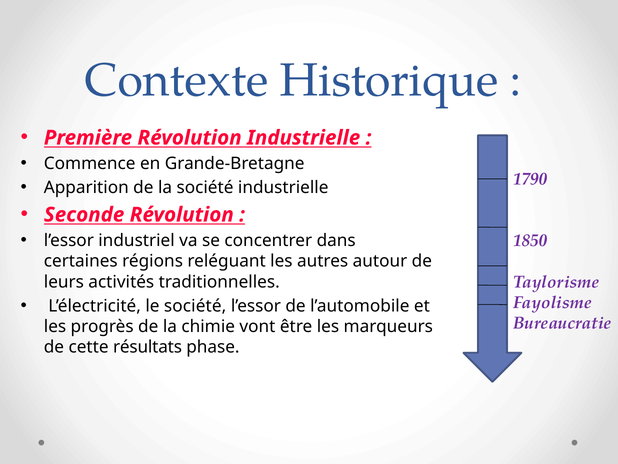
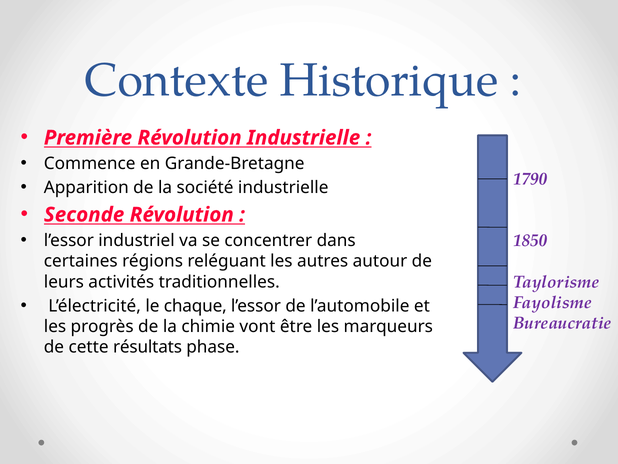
le société: société -> chaque
